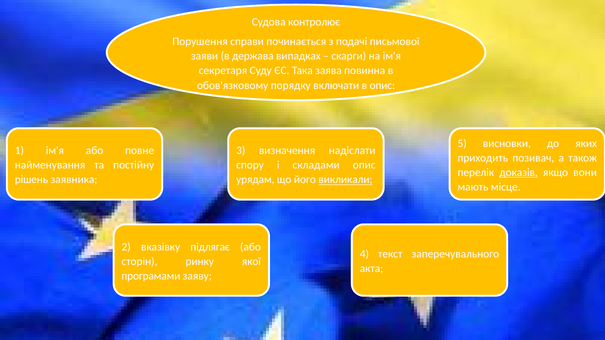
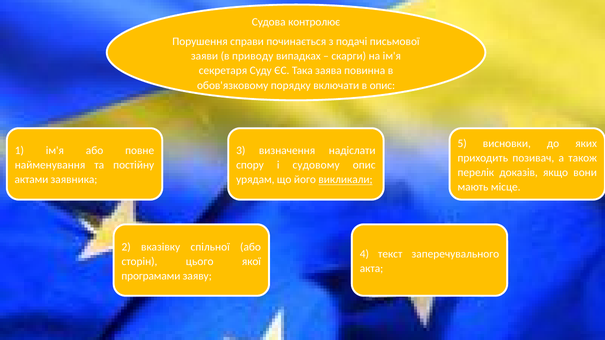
держава: держава -> приводу
складами: складами -> судовому
доказів underline: present -> none
рішень: рішень -> актами
підлягає: підлягає -> спільної
ринку: ринку -> цього
